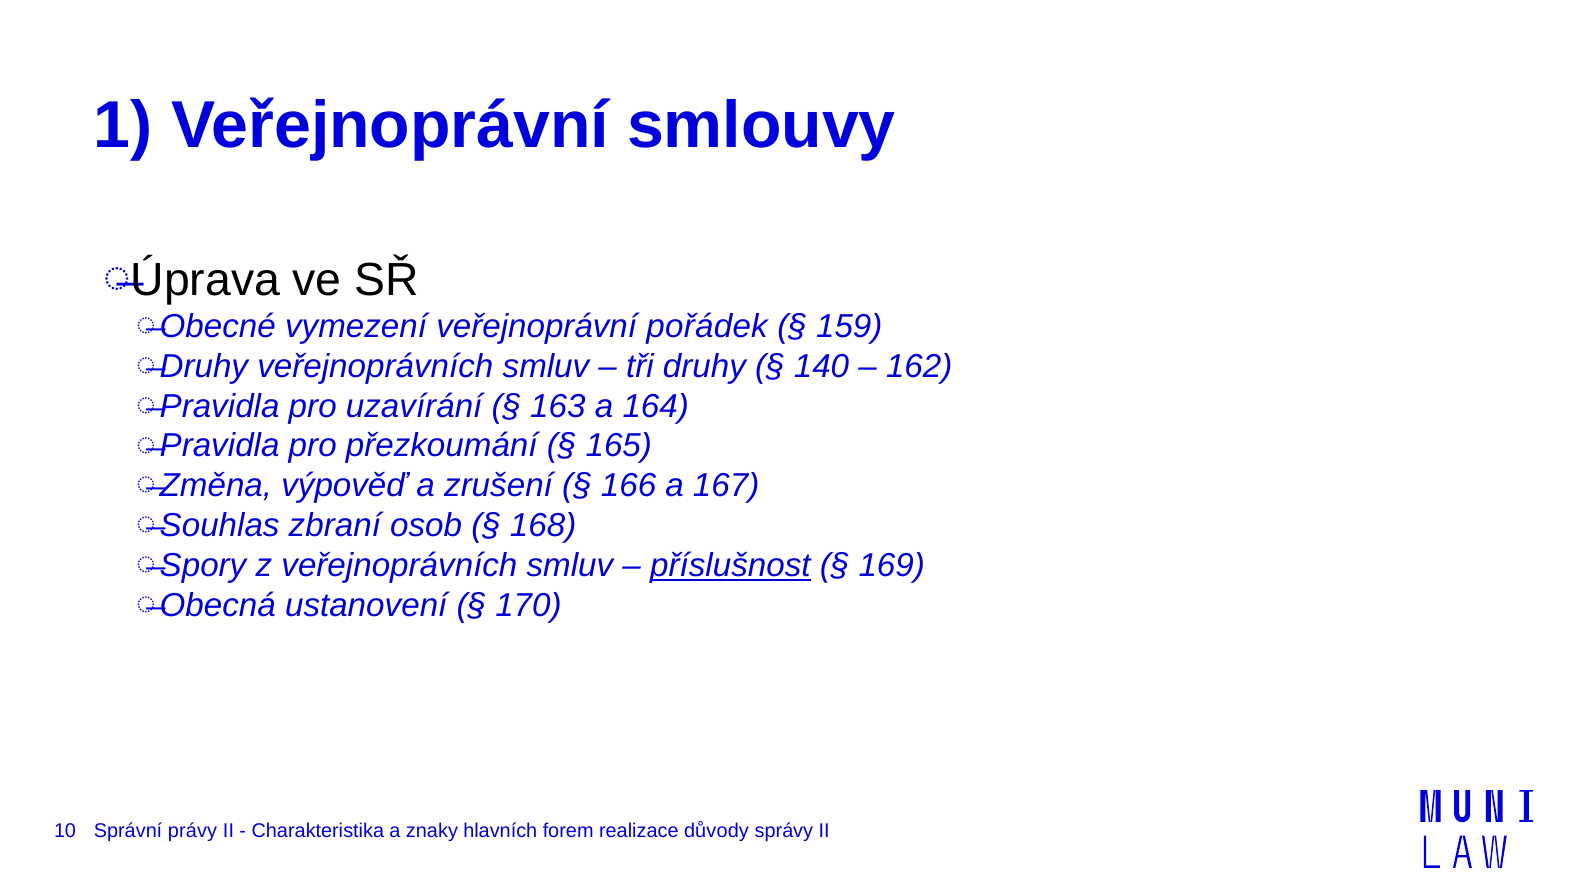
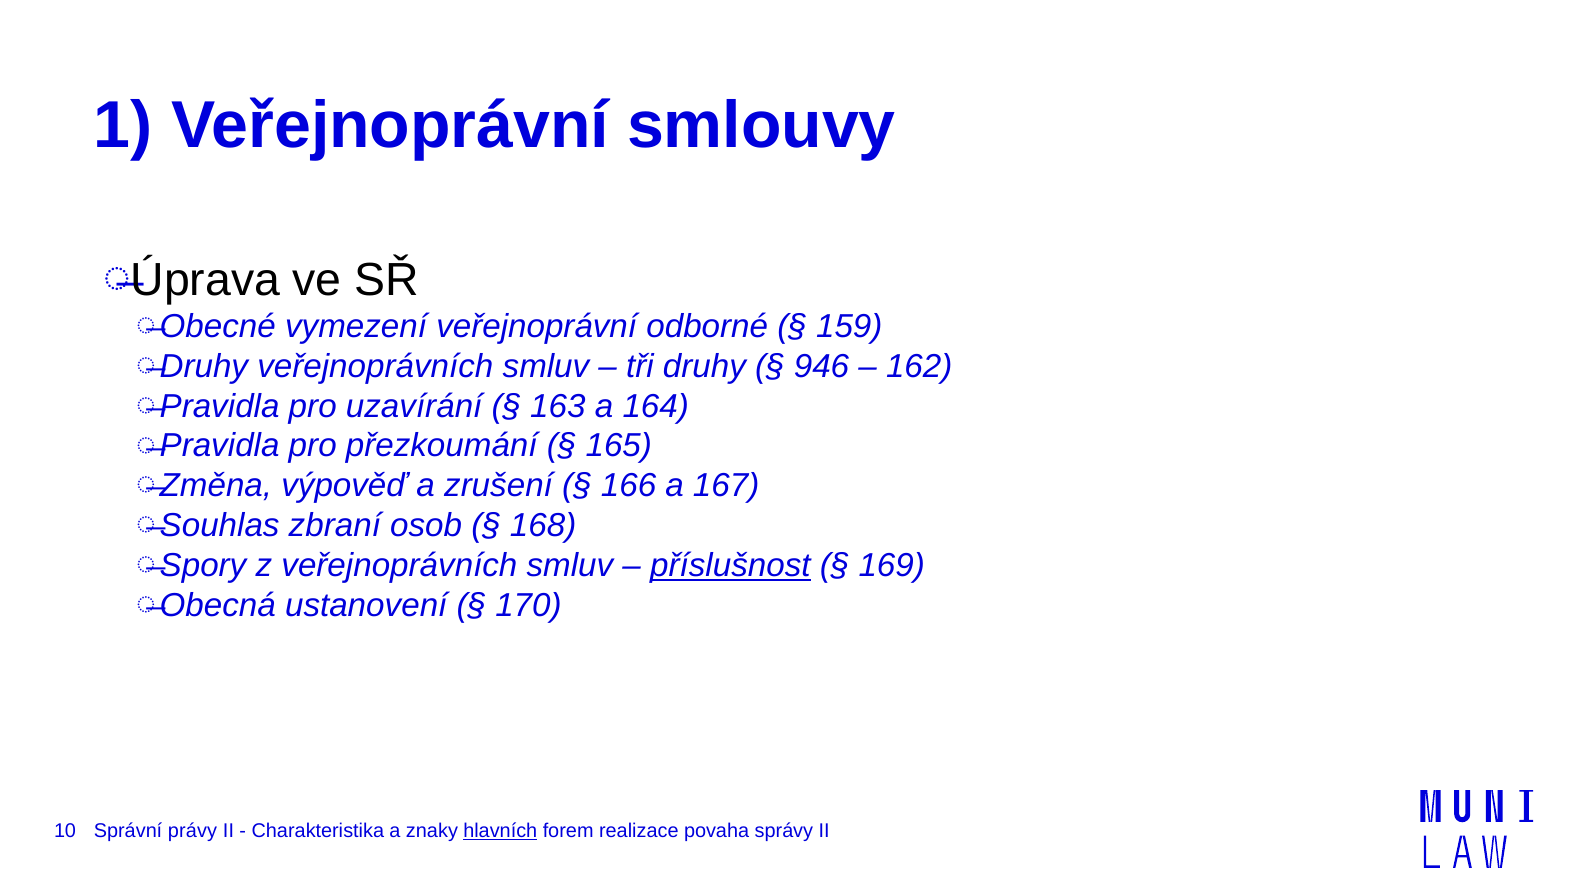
pořádek: pořádek -> odborné
140: 140 -> 946
hlavních underline: none -> present
důvody: důvody -> povaha
